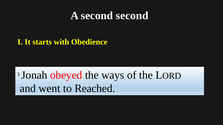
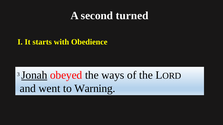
second second: second -> turned
Jonah underline: none -> present
Reached: Reached -> Warning
